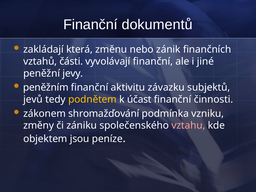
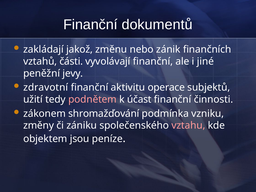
která: která -> jakož
peněžním: peněžním -> zdravotní
závazku: závazku -> operace
jevů: jevů -> užití
podnětem colour: yellow -> pink
